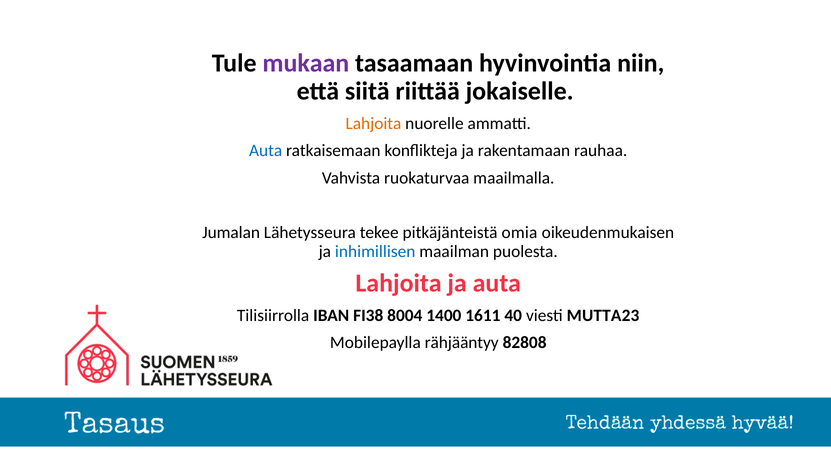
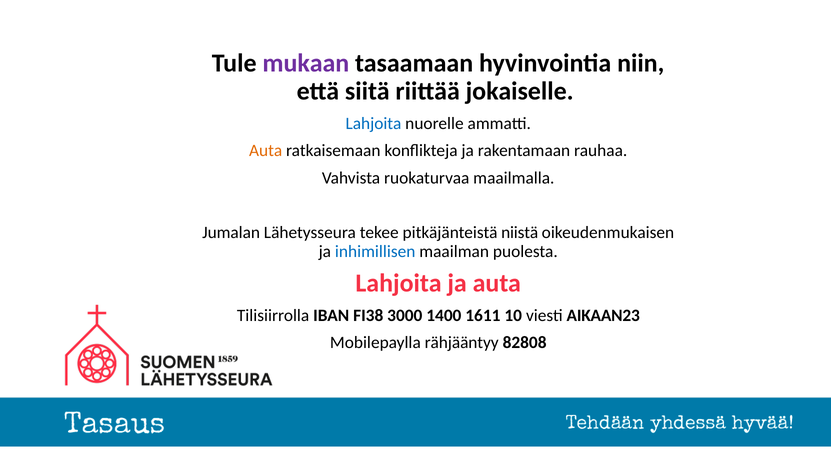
Lahjoita at (373, 124) colour: orange -> blue
Auta at (266, 151) colour: blue -> orange
omia: omia -> niistä
8004: 8004 -> 3000
40: 40 -> 10
MUTTA23: MUTTA23 -> AIKAAN23
